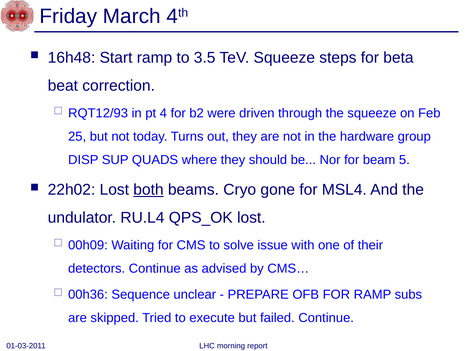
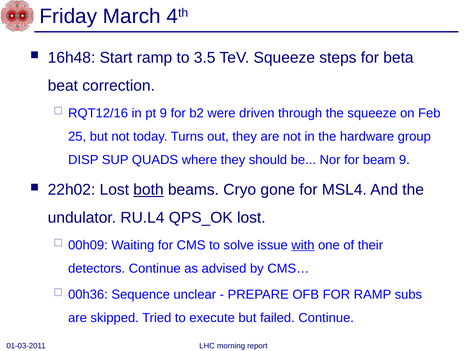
RQT12/93: RQT12/93 -> RQT12/16
pt 4: 4 -> 9
beam 5: 5 -> 9
with underline: none -> present
